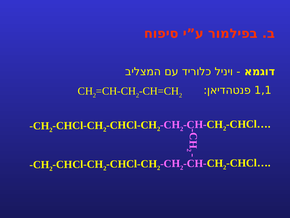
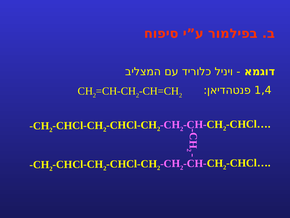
1,1: 1,1 -> 1,4
